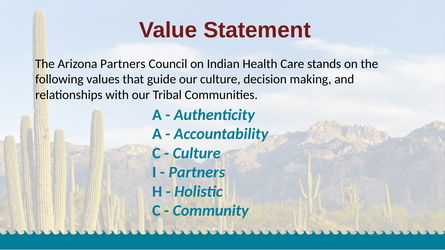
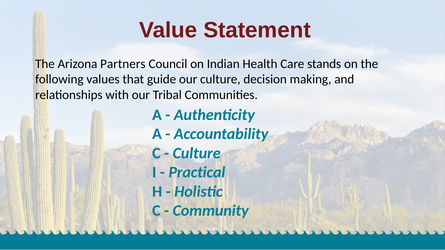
Partners at (197, 173): Partners -> Practical
